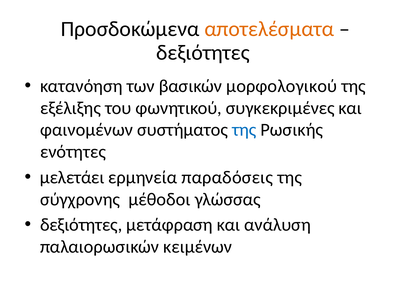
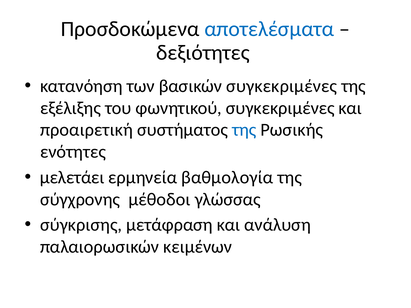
αποτελέσματα colour: orange -> blue
βασικών μορφολογικού: μορφολογικού -> συγκεκριμένες
φαινομένων: φαινομένων -> προαιρετική
παραδόσεις: παραδόσεις -> βαθμολογία
δεξιότητες at (81, 225): δεξιότητες -> σύγκρισης
